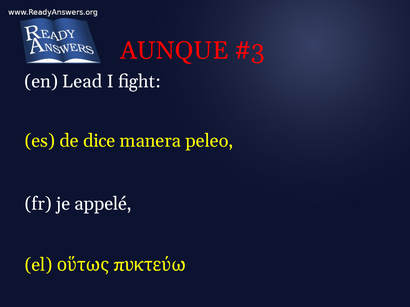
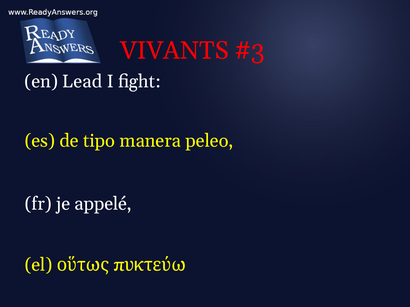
AUNQUE: AUNQUE -> VIVANTS
dice: dice -> tipo
